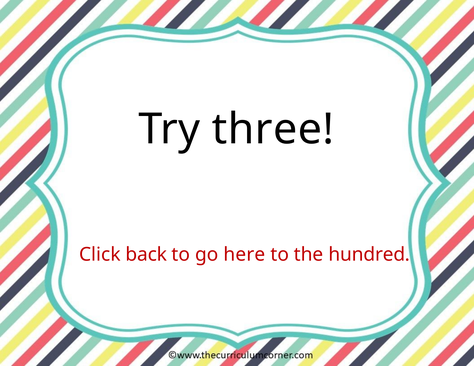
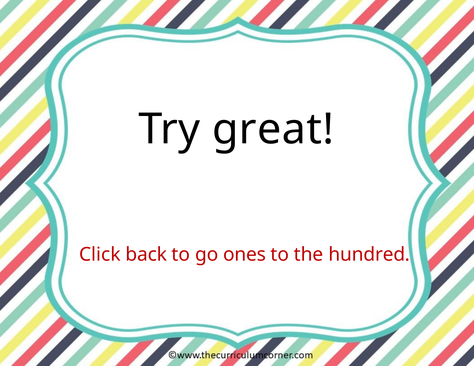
three: three -> great
here: here -> ones
